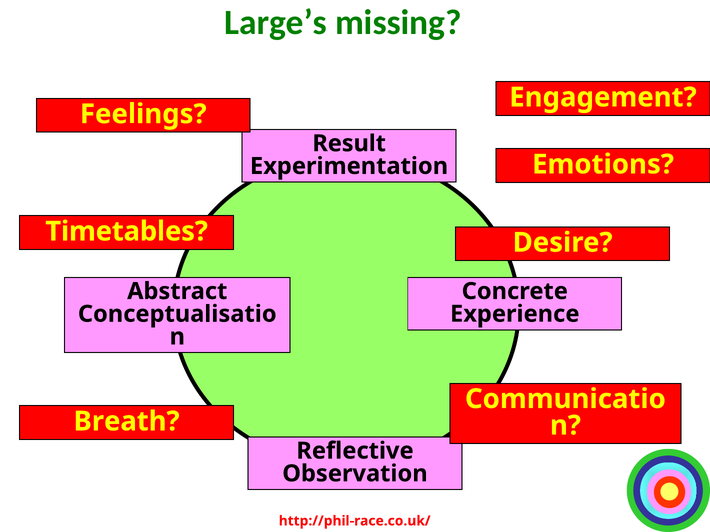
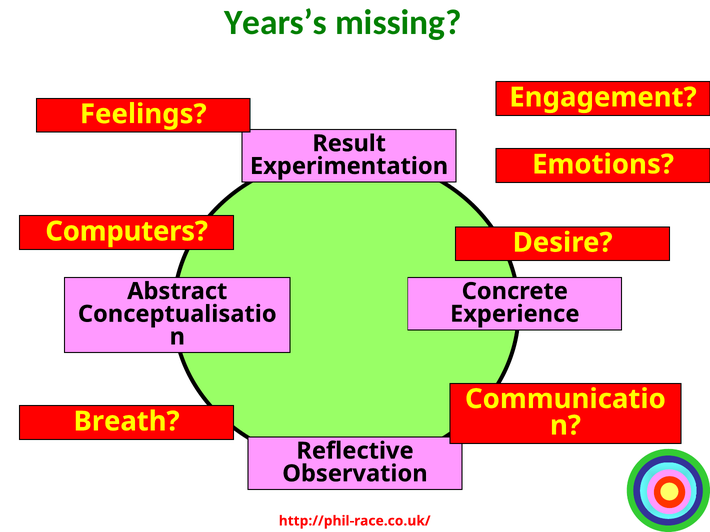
Large’s: Large’s -> Years’s
Timetables: Timetables -> Computers
